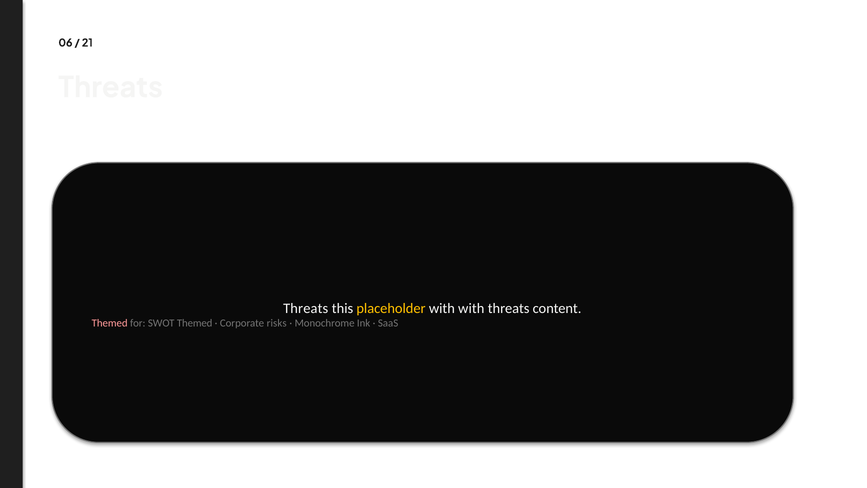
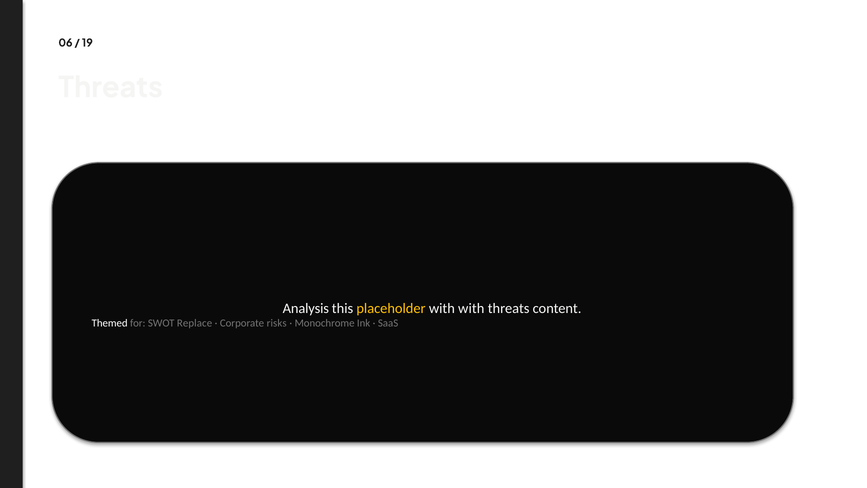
21: 21 -> 19
Threats at (306, 308): Threats -> Analysis
Themed at (110, 323) colour: pink -> white
SWOT Themed: Themed -> Replace
